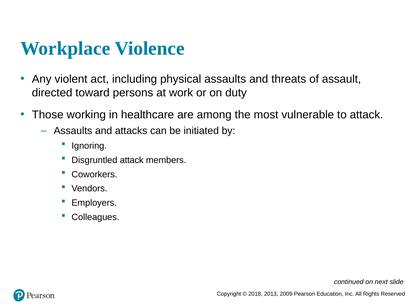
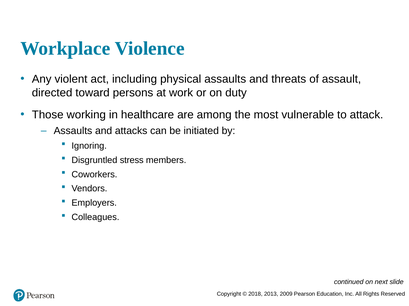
Disgruntled attack: attack -> stress
